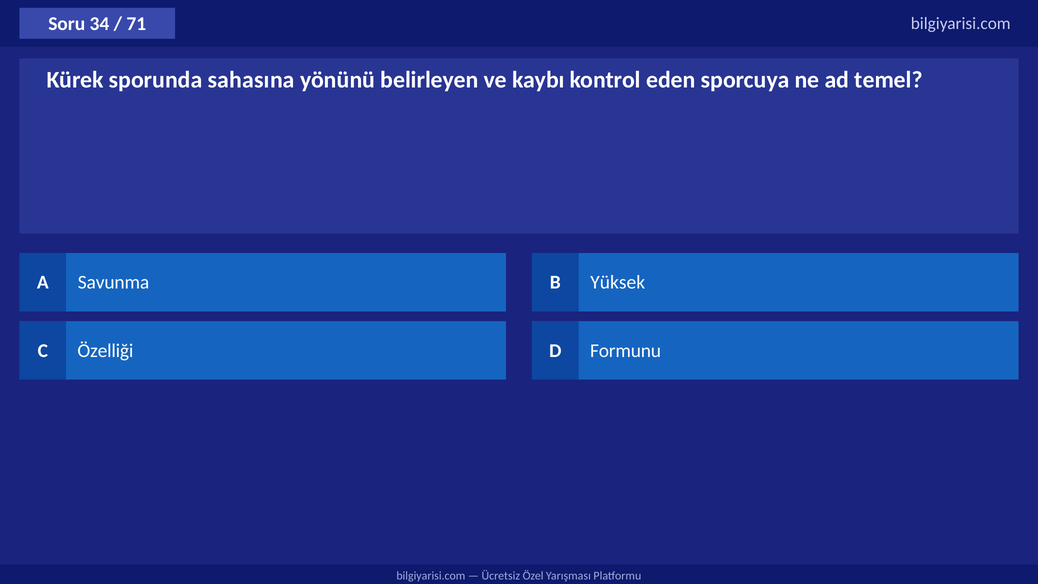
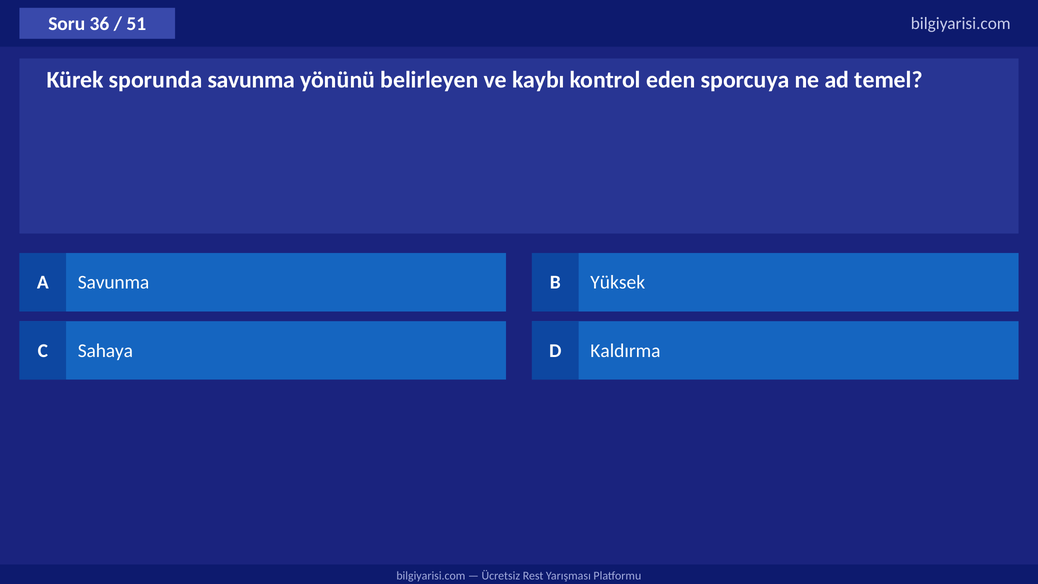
34: 34 -> 36
71: 71 -> 51
sporunda sahasına: sahasına -> savunma
Özelliği: Özelliği -> Sahaya
Formunu: Formunu -> Kaldırma
Özel: Özel -> Rest
